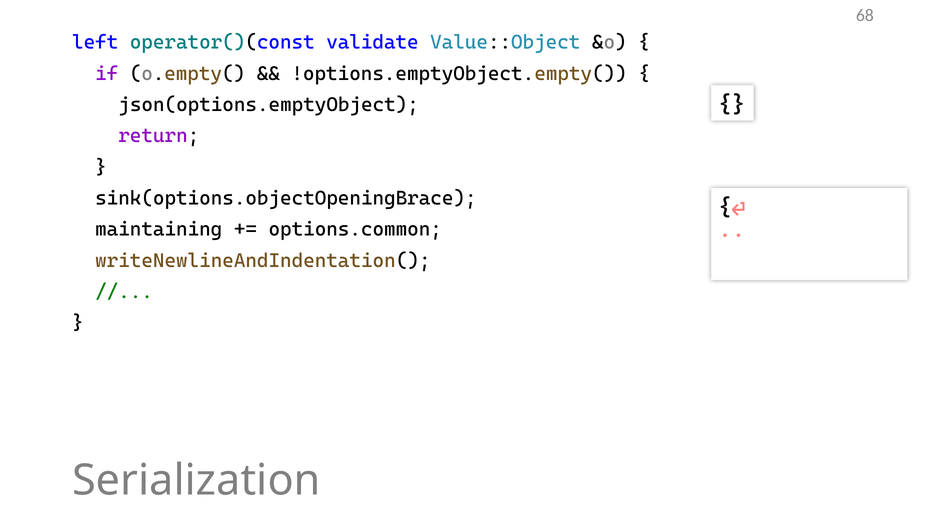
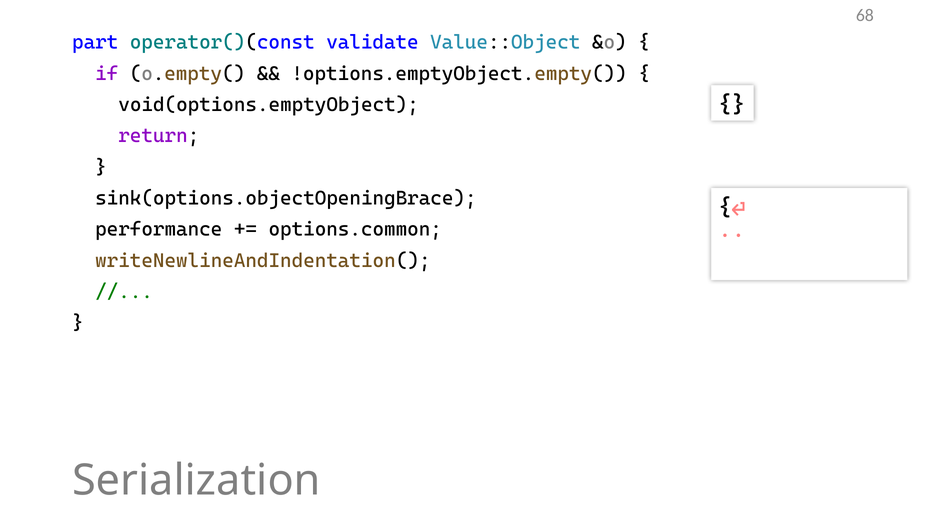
left: left -> part
json(options.emptyObject: json(options.emptyObject -> void(options.emptyObject
maintaining: maintaining -> performance
